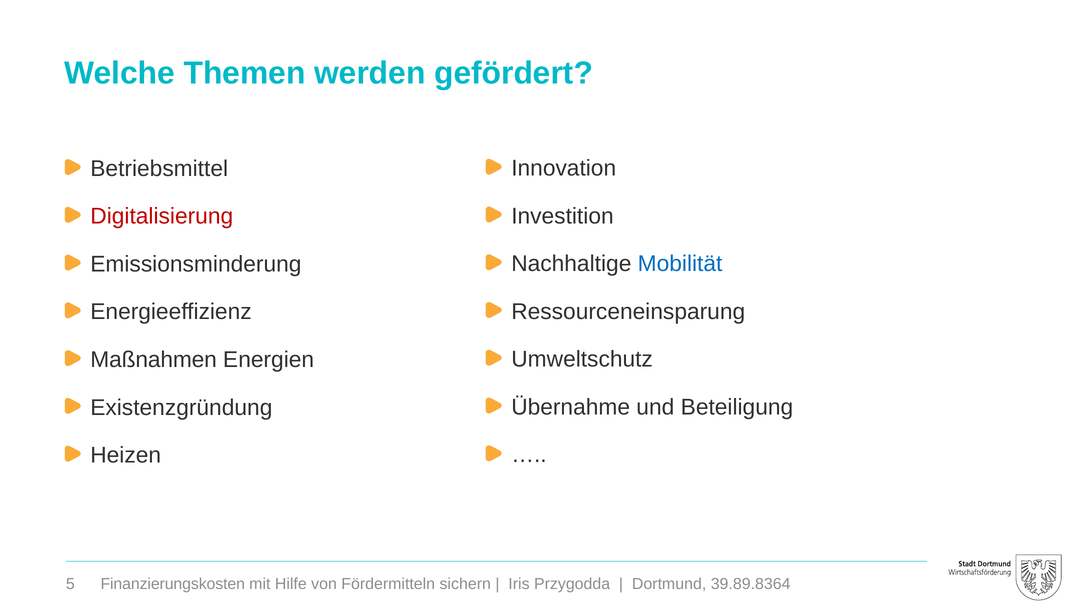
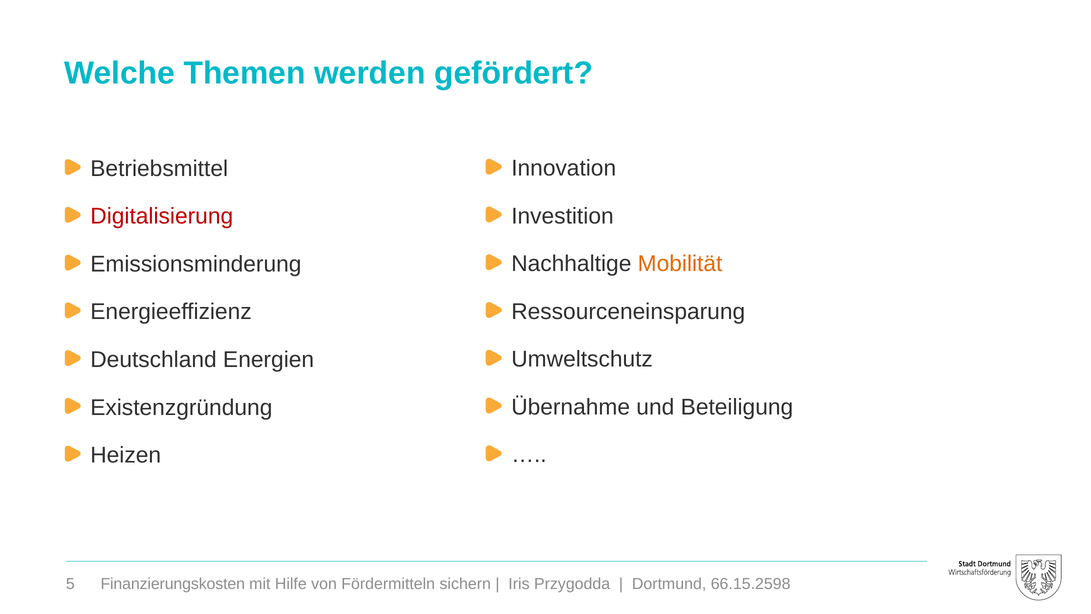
Mobilität colour: blue -> orange
Maßnahmen: Maßnahmen -> Deutschland
39.89.8364: 39.89.8364 -> 66.15.2598
